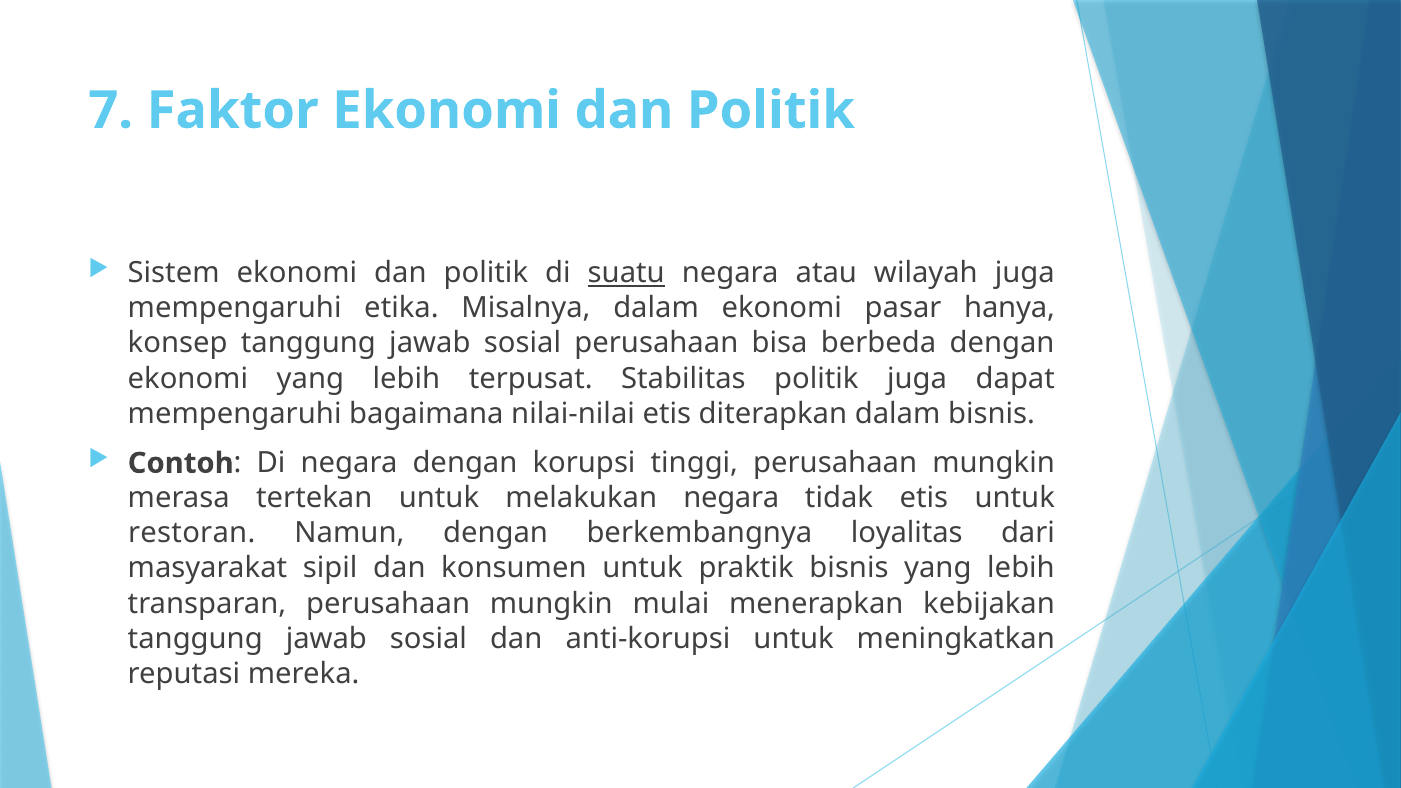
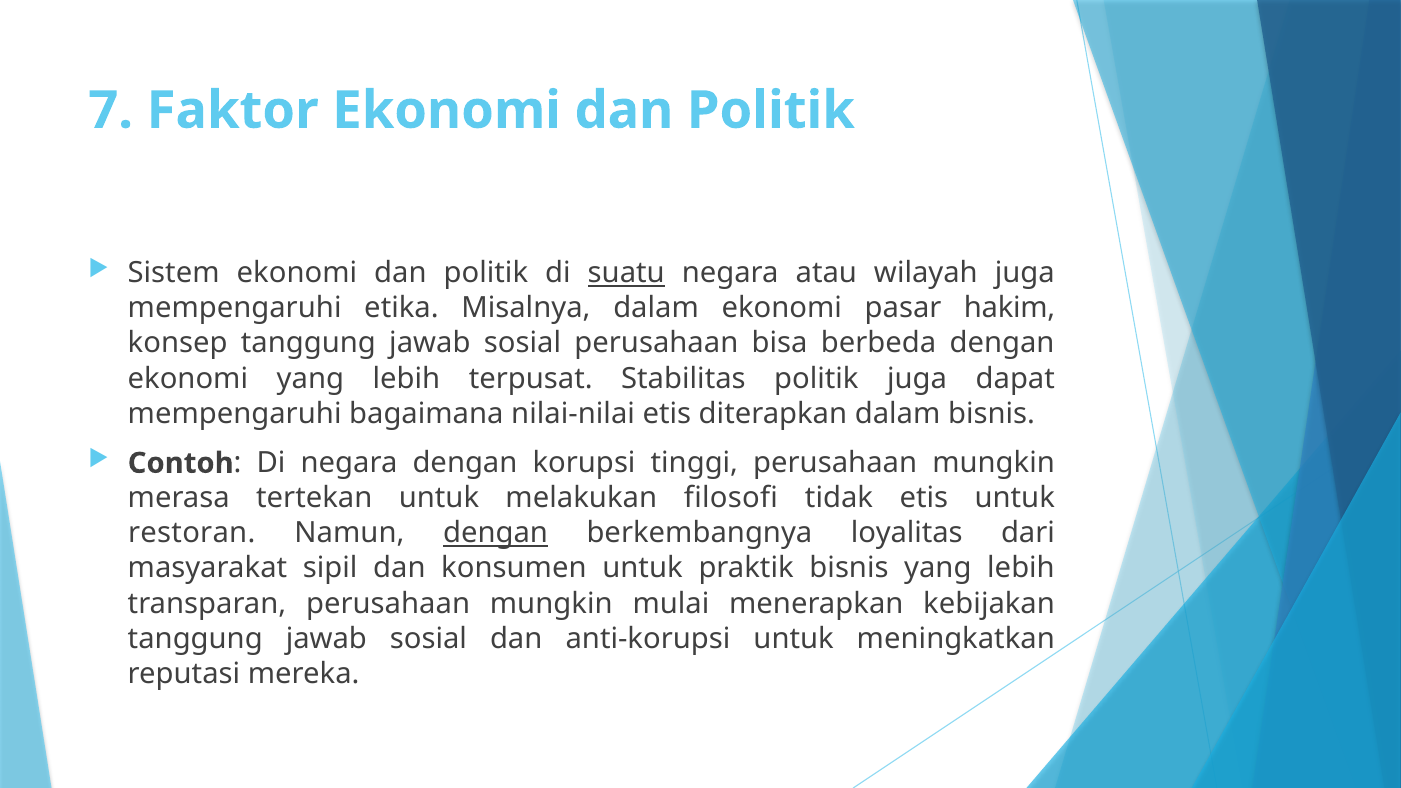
hanya: hanya -> hakim
melakukan negara: negara -> filosofi
dengan at (496, 533) underline: none -> present
